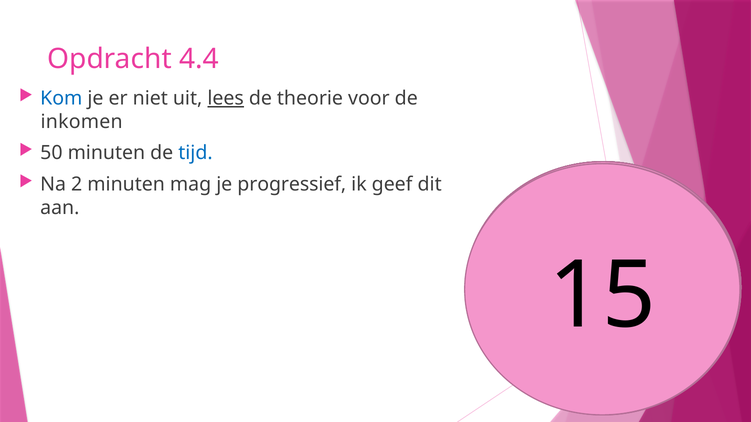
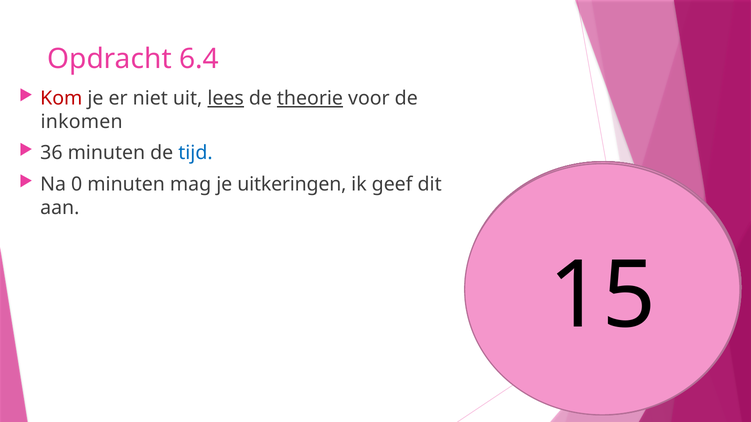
4.4: 4.4 -> 6.4
Kom colour: blue -> red
theorie underline: none -> present
50: 50 -> 36
2: 2 -> 0
progressief: progressief -> uitkeringen
